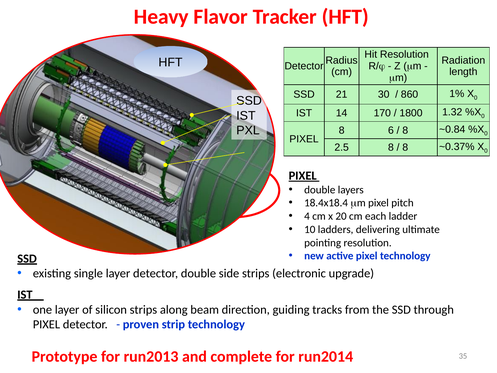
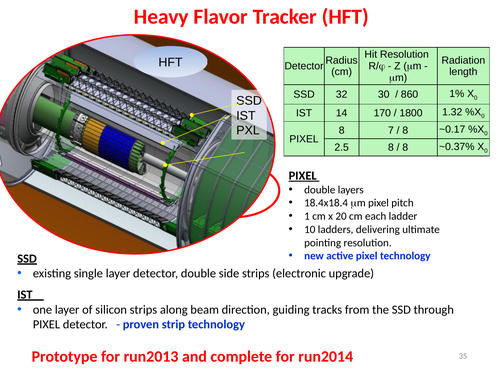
21: 21 -> 32
6: 6 -> 7
~0.84: ~0.84 -> ~0.17
4: 4 -> 1
